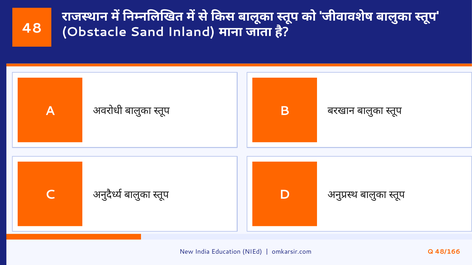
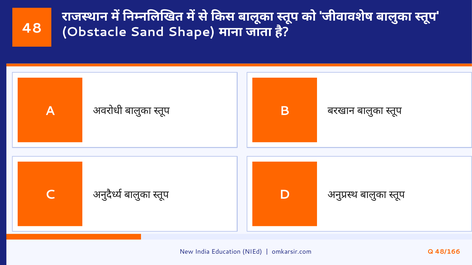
Inland: Inland -> Shape
